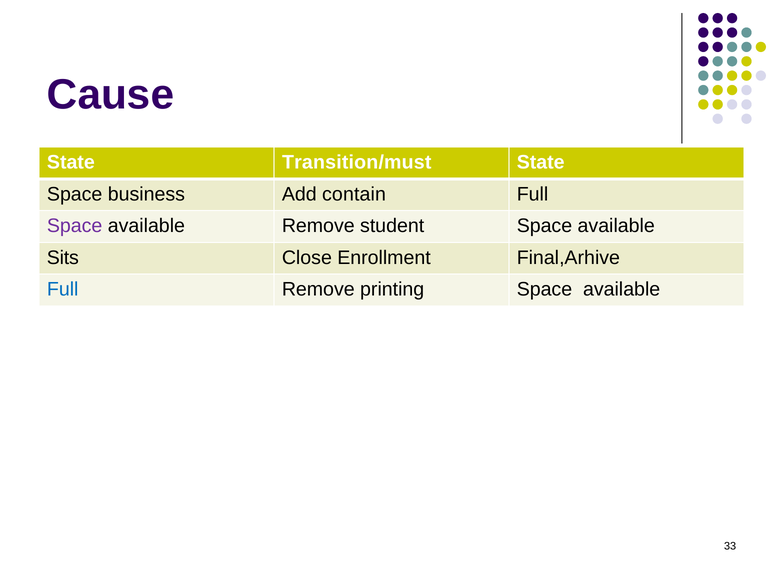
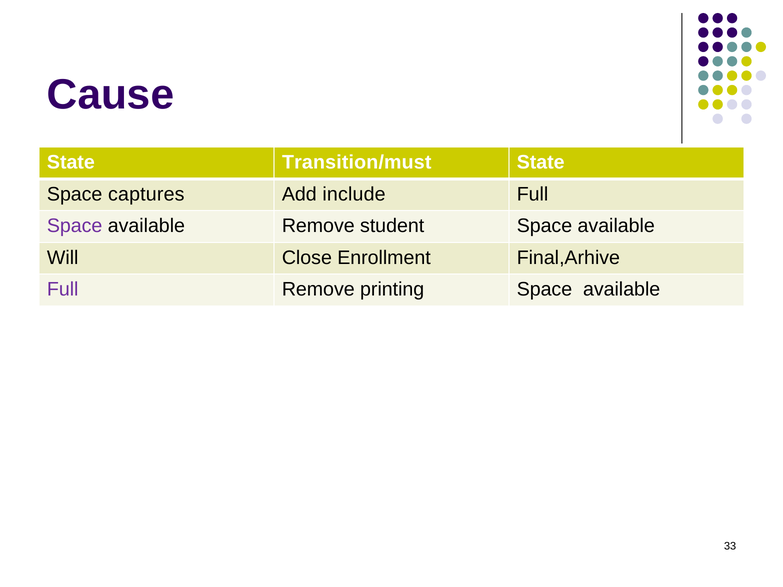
business: business -> captures
contain: contain -> include
Sits: Sits -> Will
Full at (63, 289) colour: blue -> purple
